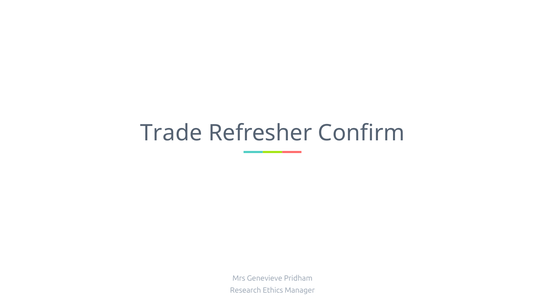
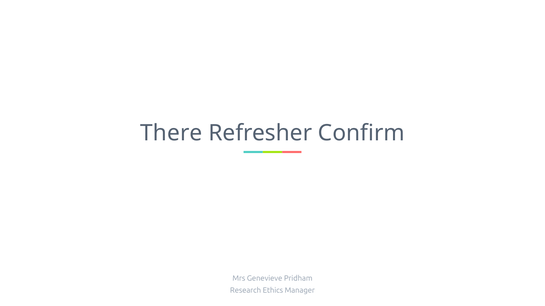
Trade: Trade -> There
